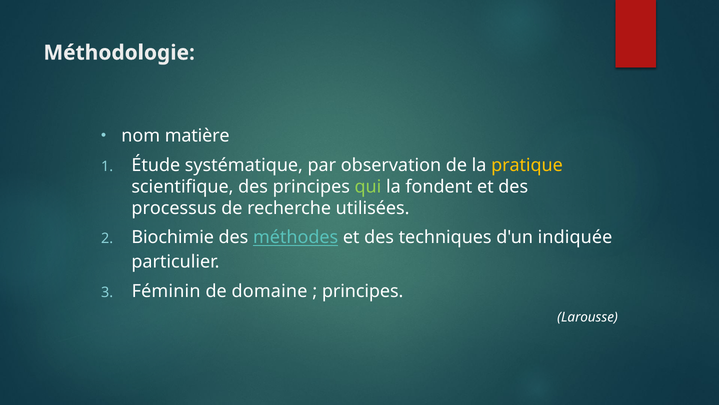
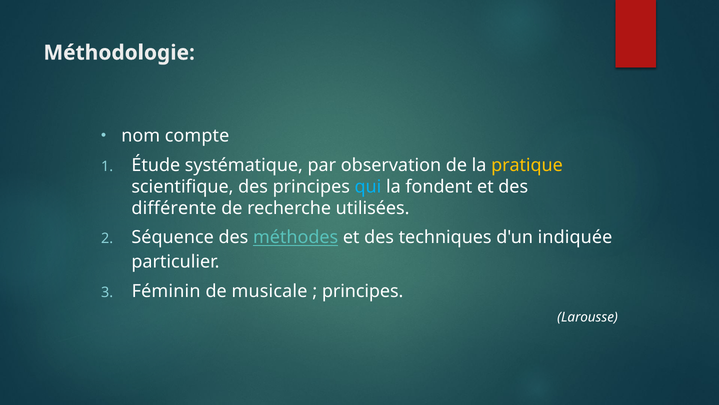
matière: matière -> compte
qui colour: light green -> light blue
processus: processus -> différente
Biochimie: Biochimie -> Séquence
domaine: domaine -> musicale
